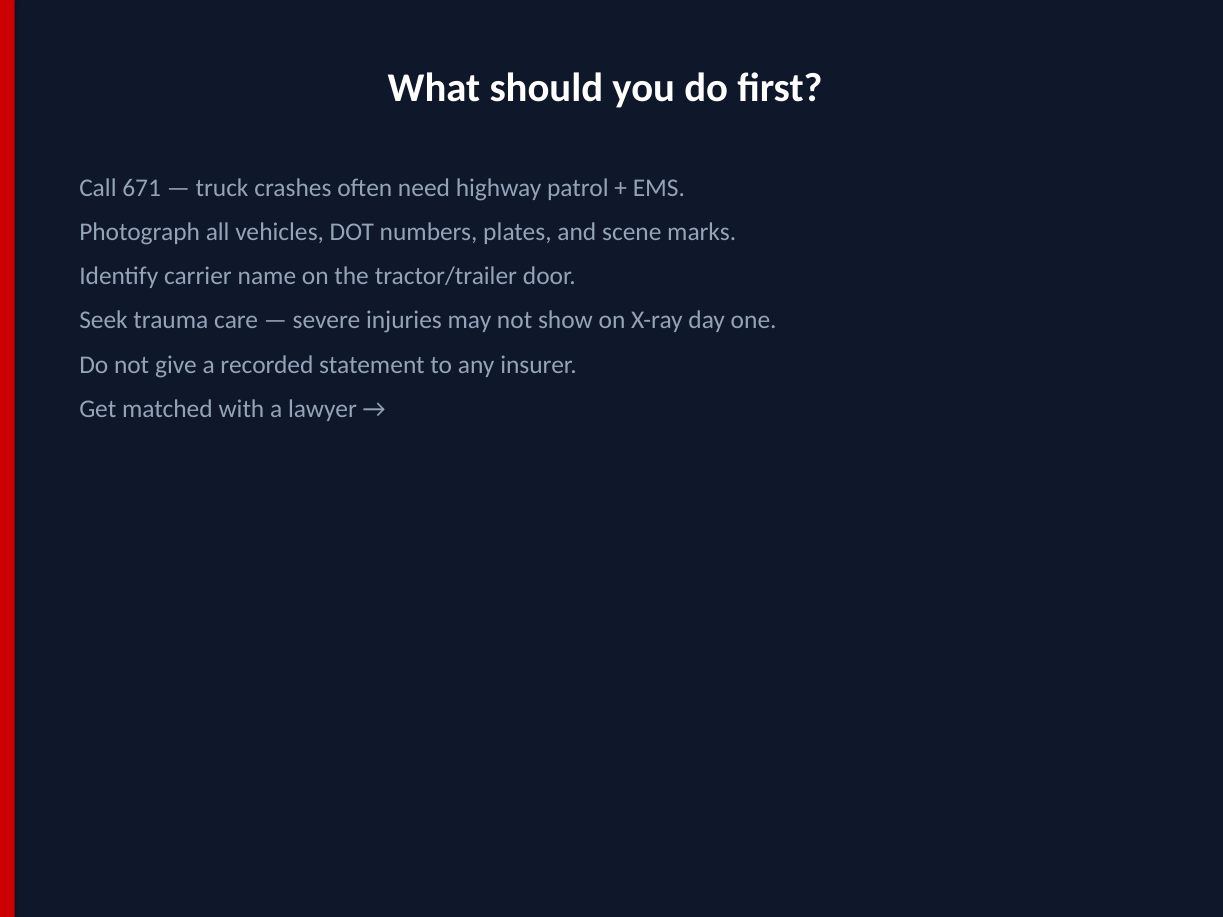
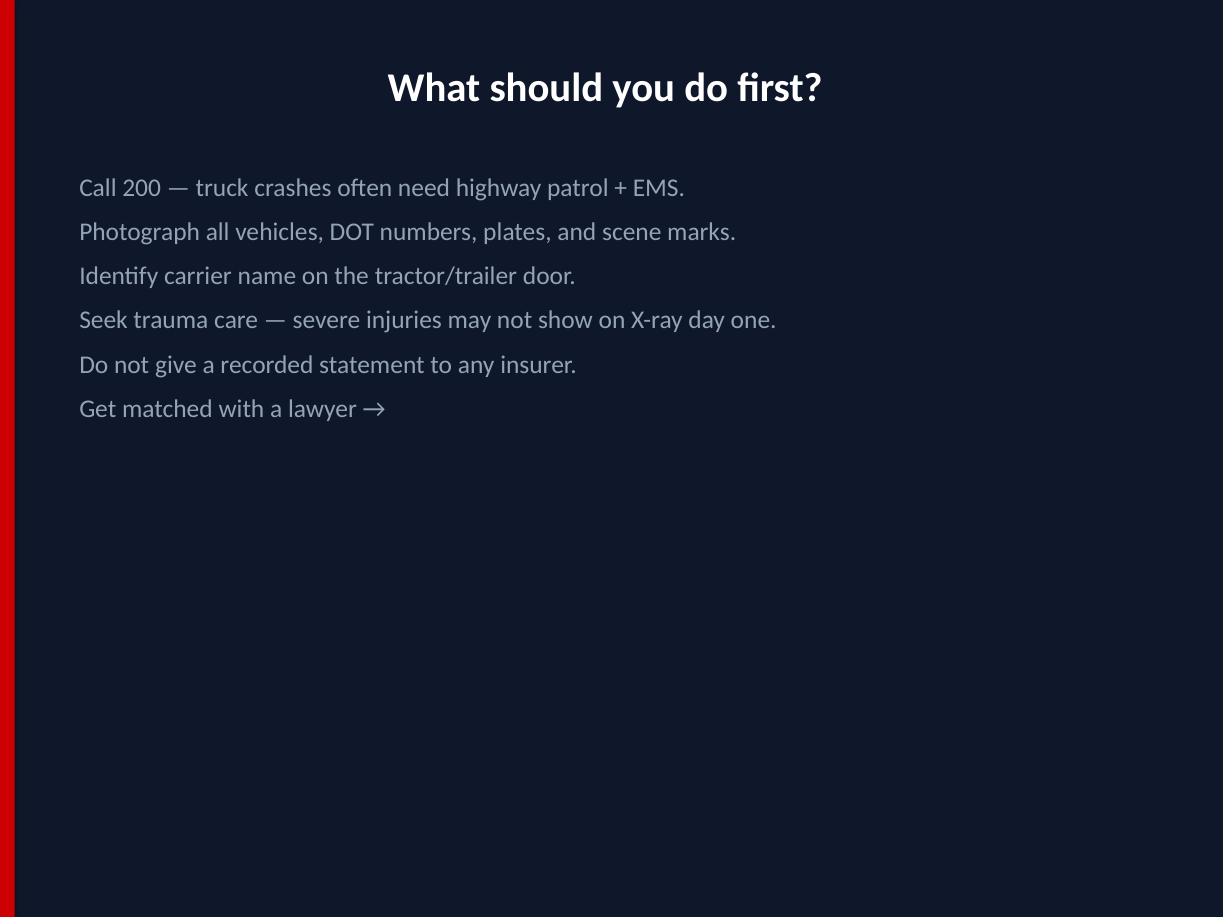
671: 671 -> 200
